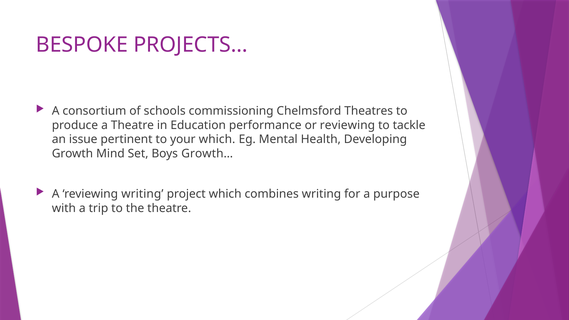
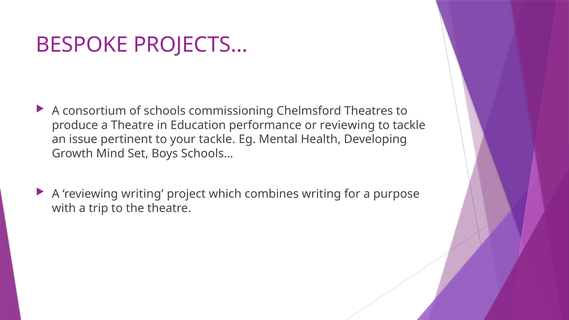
your which: which -> tackle
Growth…: Growth… -> Schools…
